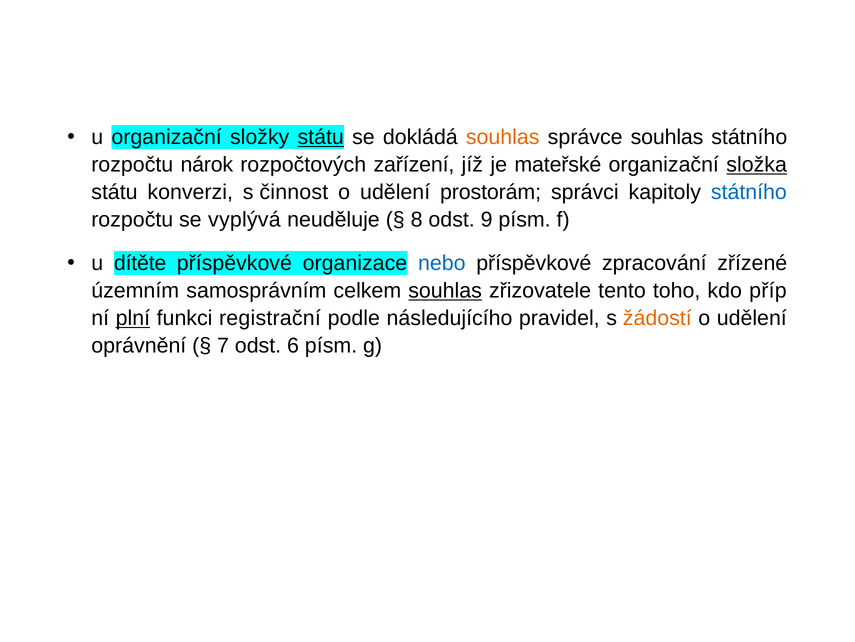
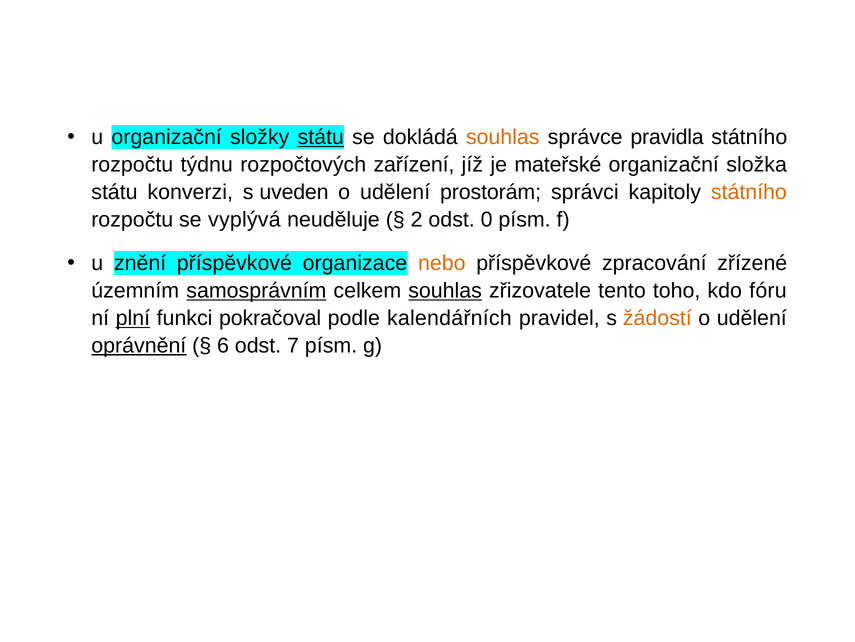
správce souhlas: souhlas -> pravidla
nárok: nárok -> týdnu
složka underline: present -> none
činnost: činnost -> uveden
státního at (749, 192) colour: blue -> orange
8: 8 -> 2
9: 9 -> 0
dítěte: dítěte -> znění
nebo colour: blue -> orange
samosprávním underline: none -> present
příp: příp -> fóru
registrační: registrační -> pokračoval
následujícího: následujícího -> kalendářních
oprávnění underline: none -> present
7: 7 -> 6
6: 6 -> 7
